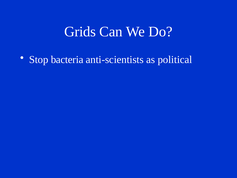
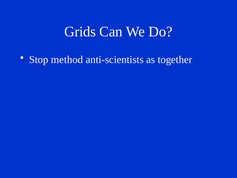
bacteria: bacteria -> method
political: political -> together
